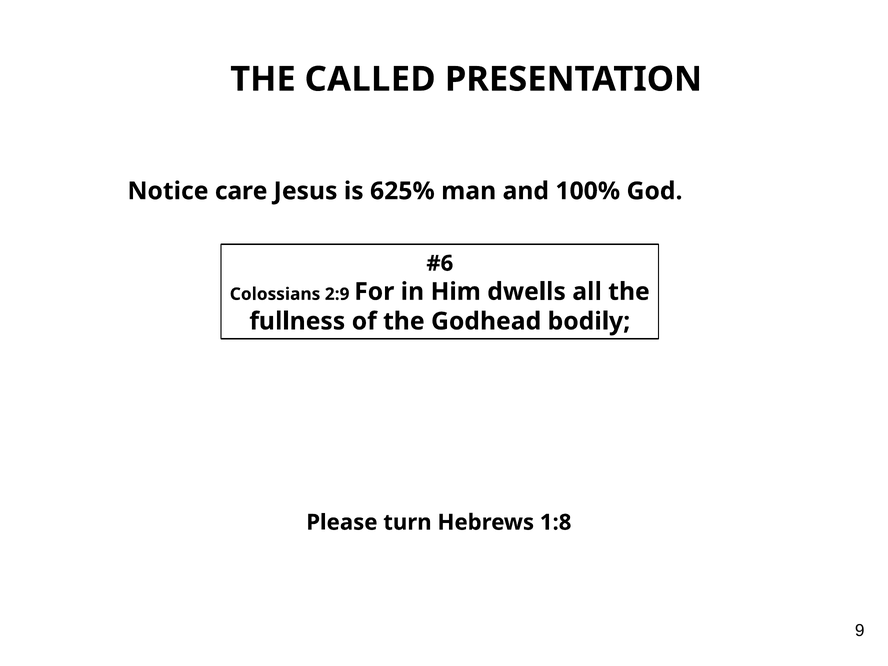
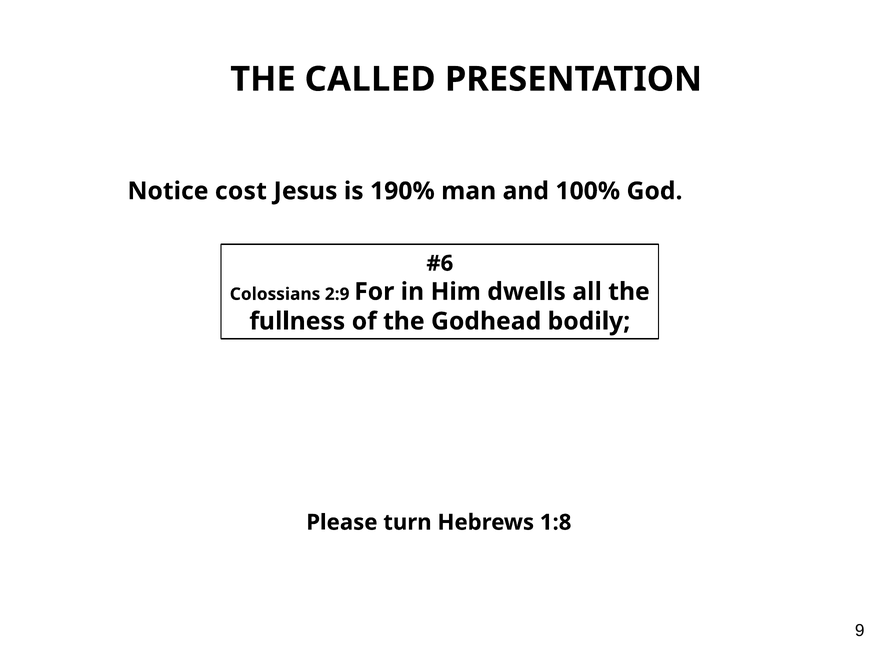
care: care -> cost
625%: 625% -> 190%
